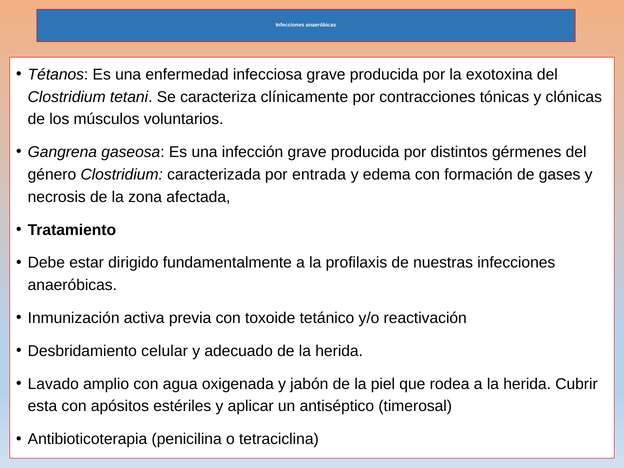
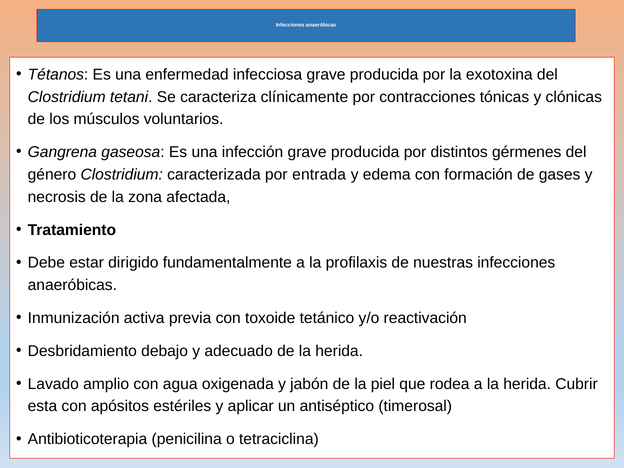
celular: celular -> debajo
